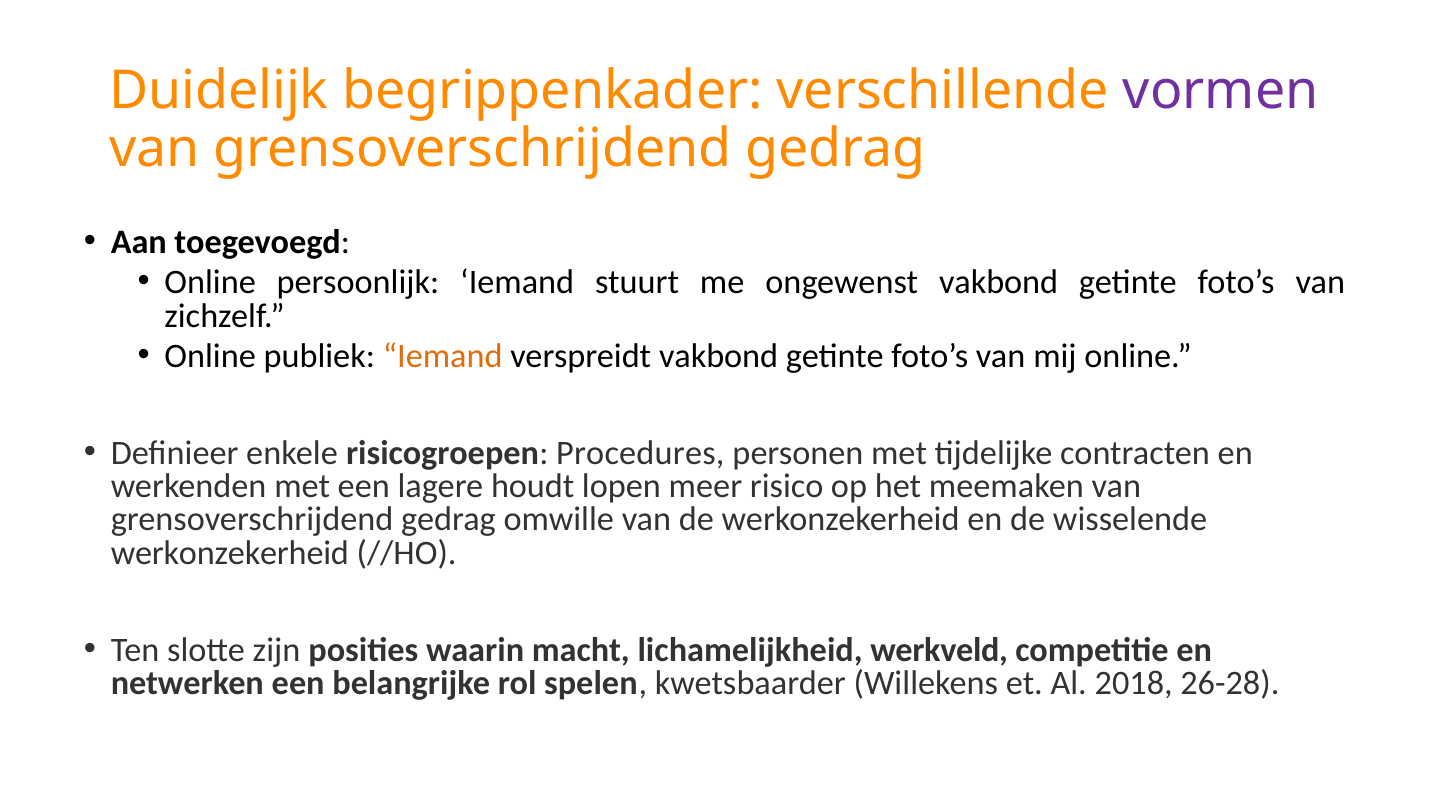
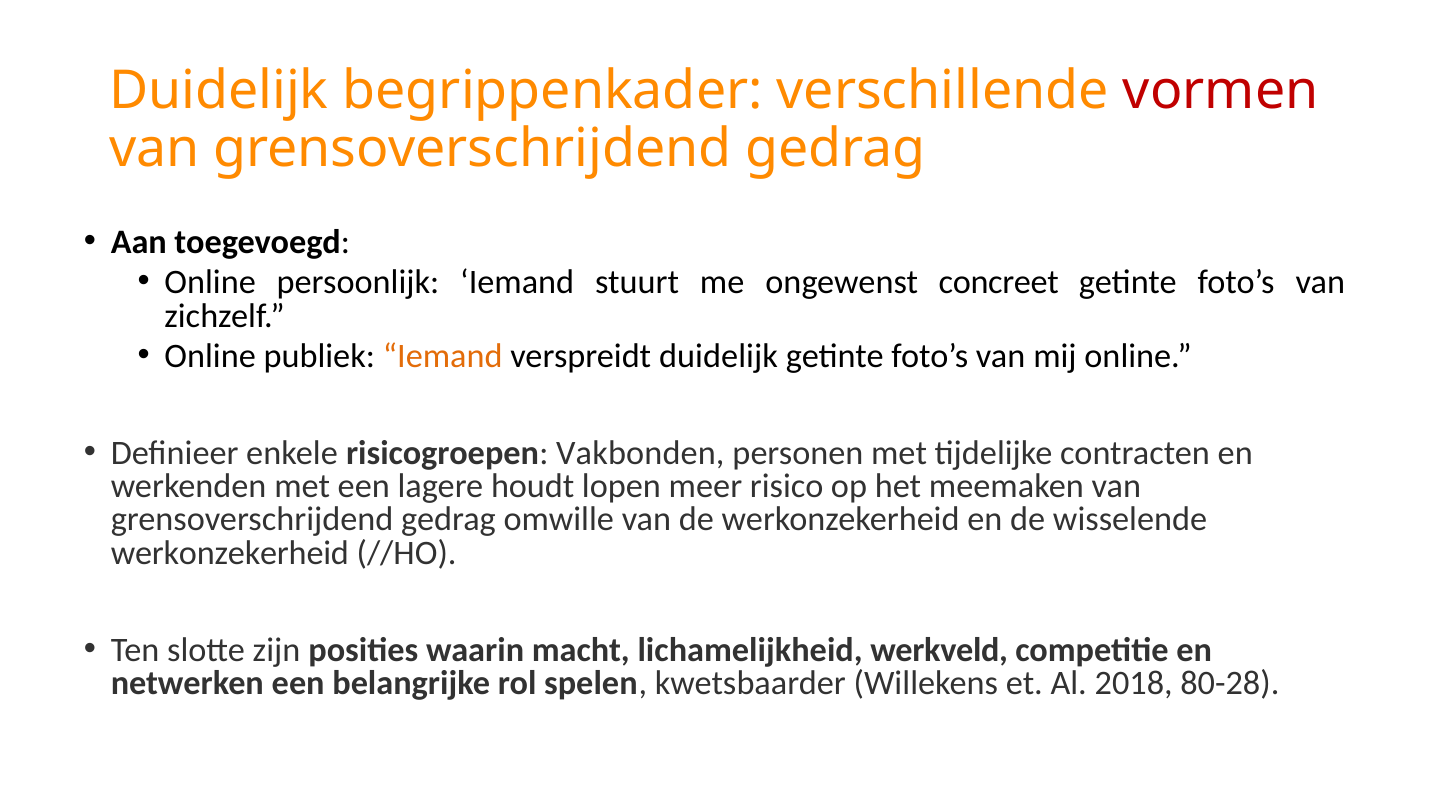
vormen colour: purple -> red
ongewenst vakbond: vakbond -> concreet
verspreidt vakbond: vakbond -> duidelijk
Procedures: Procedures -> Vakbonden
26-28: 26-28 -> 80-28
